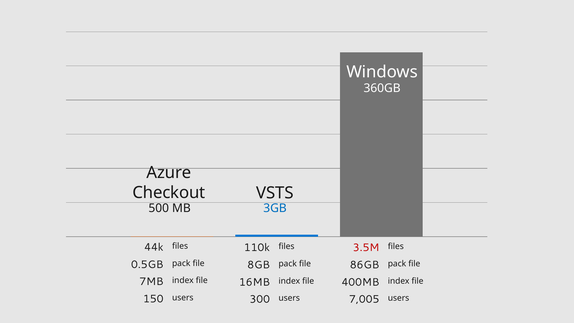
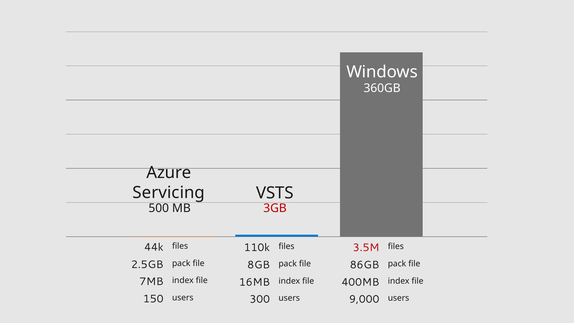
Checkout: Checkout -> Servicing
3GB colour: blue -> red
0.5GB: 0.5GB -> 2.5GB
7,005: 7,005 -> 9,000
